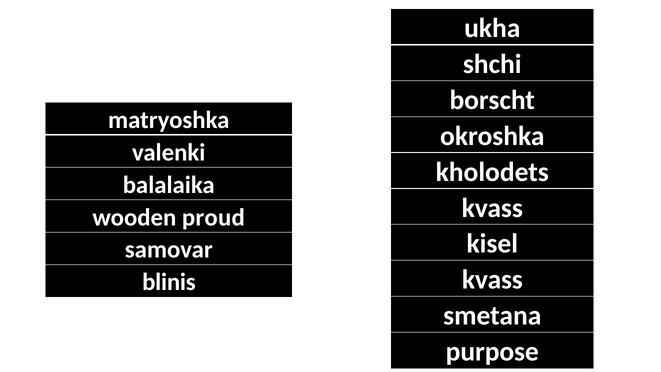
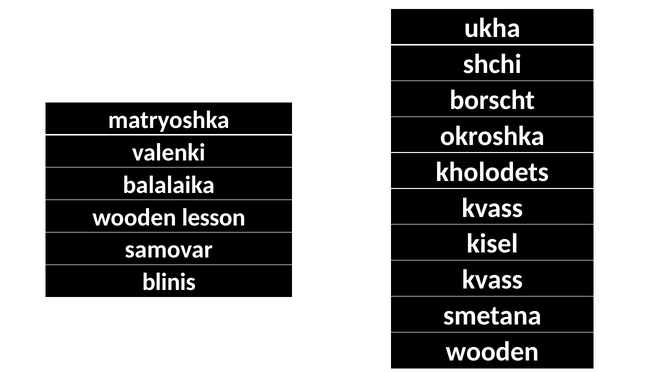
proud: proud -> lesson
purpose at (492, 351): purpose -> wooden
